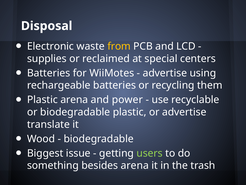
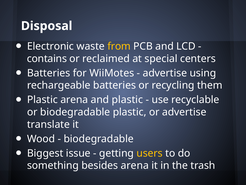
supplies: supplies -> contains
and power: power -> plastic
users colour: light green -> yellow
